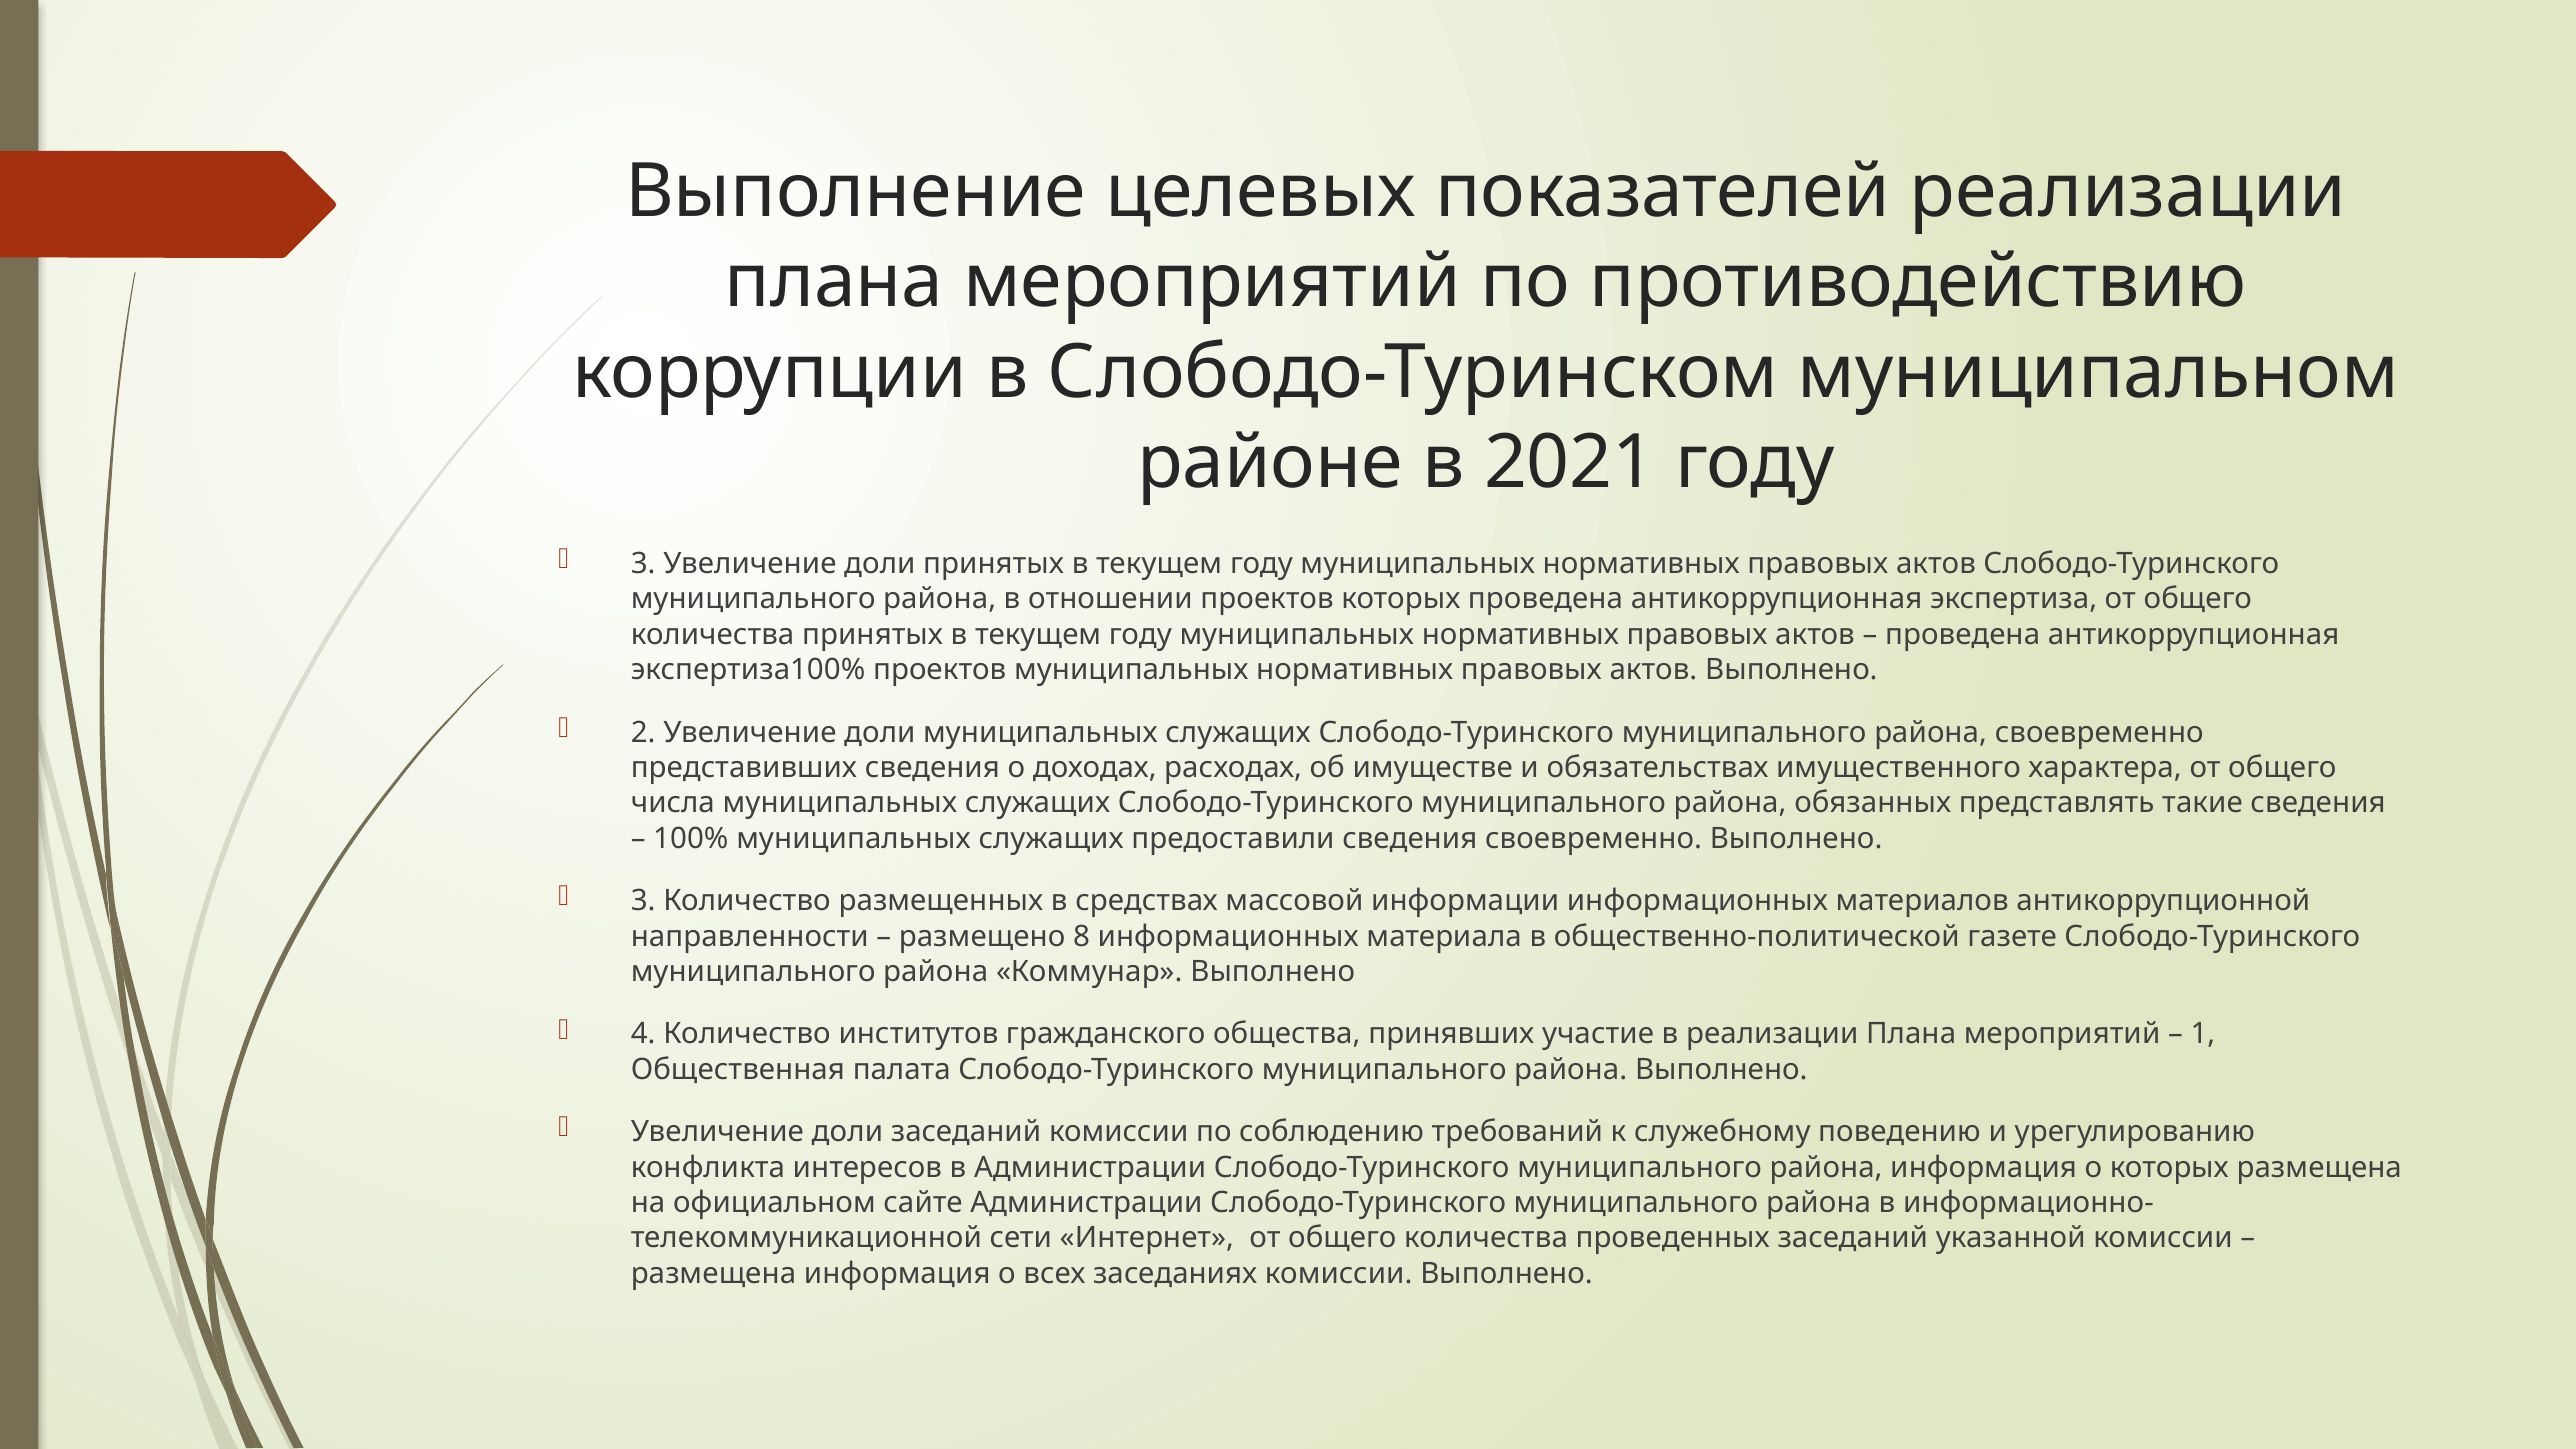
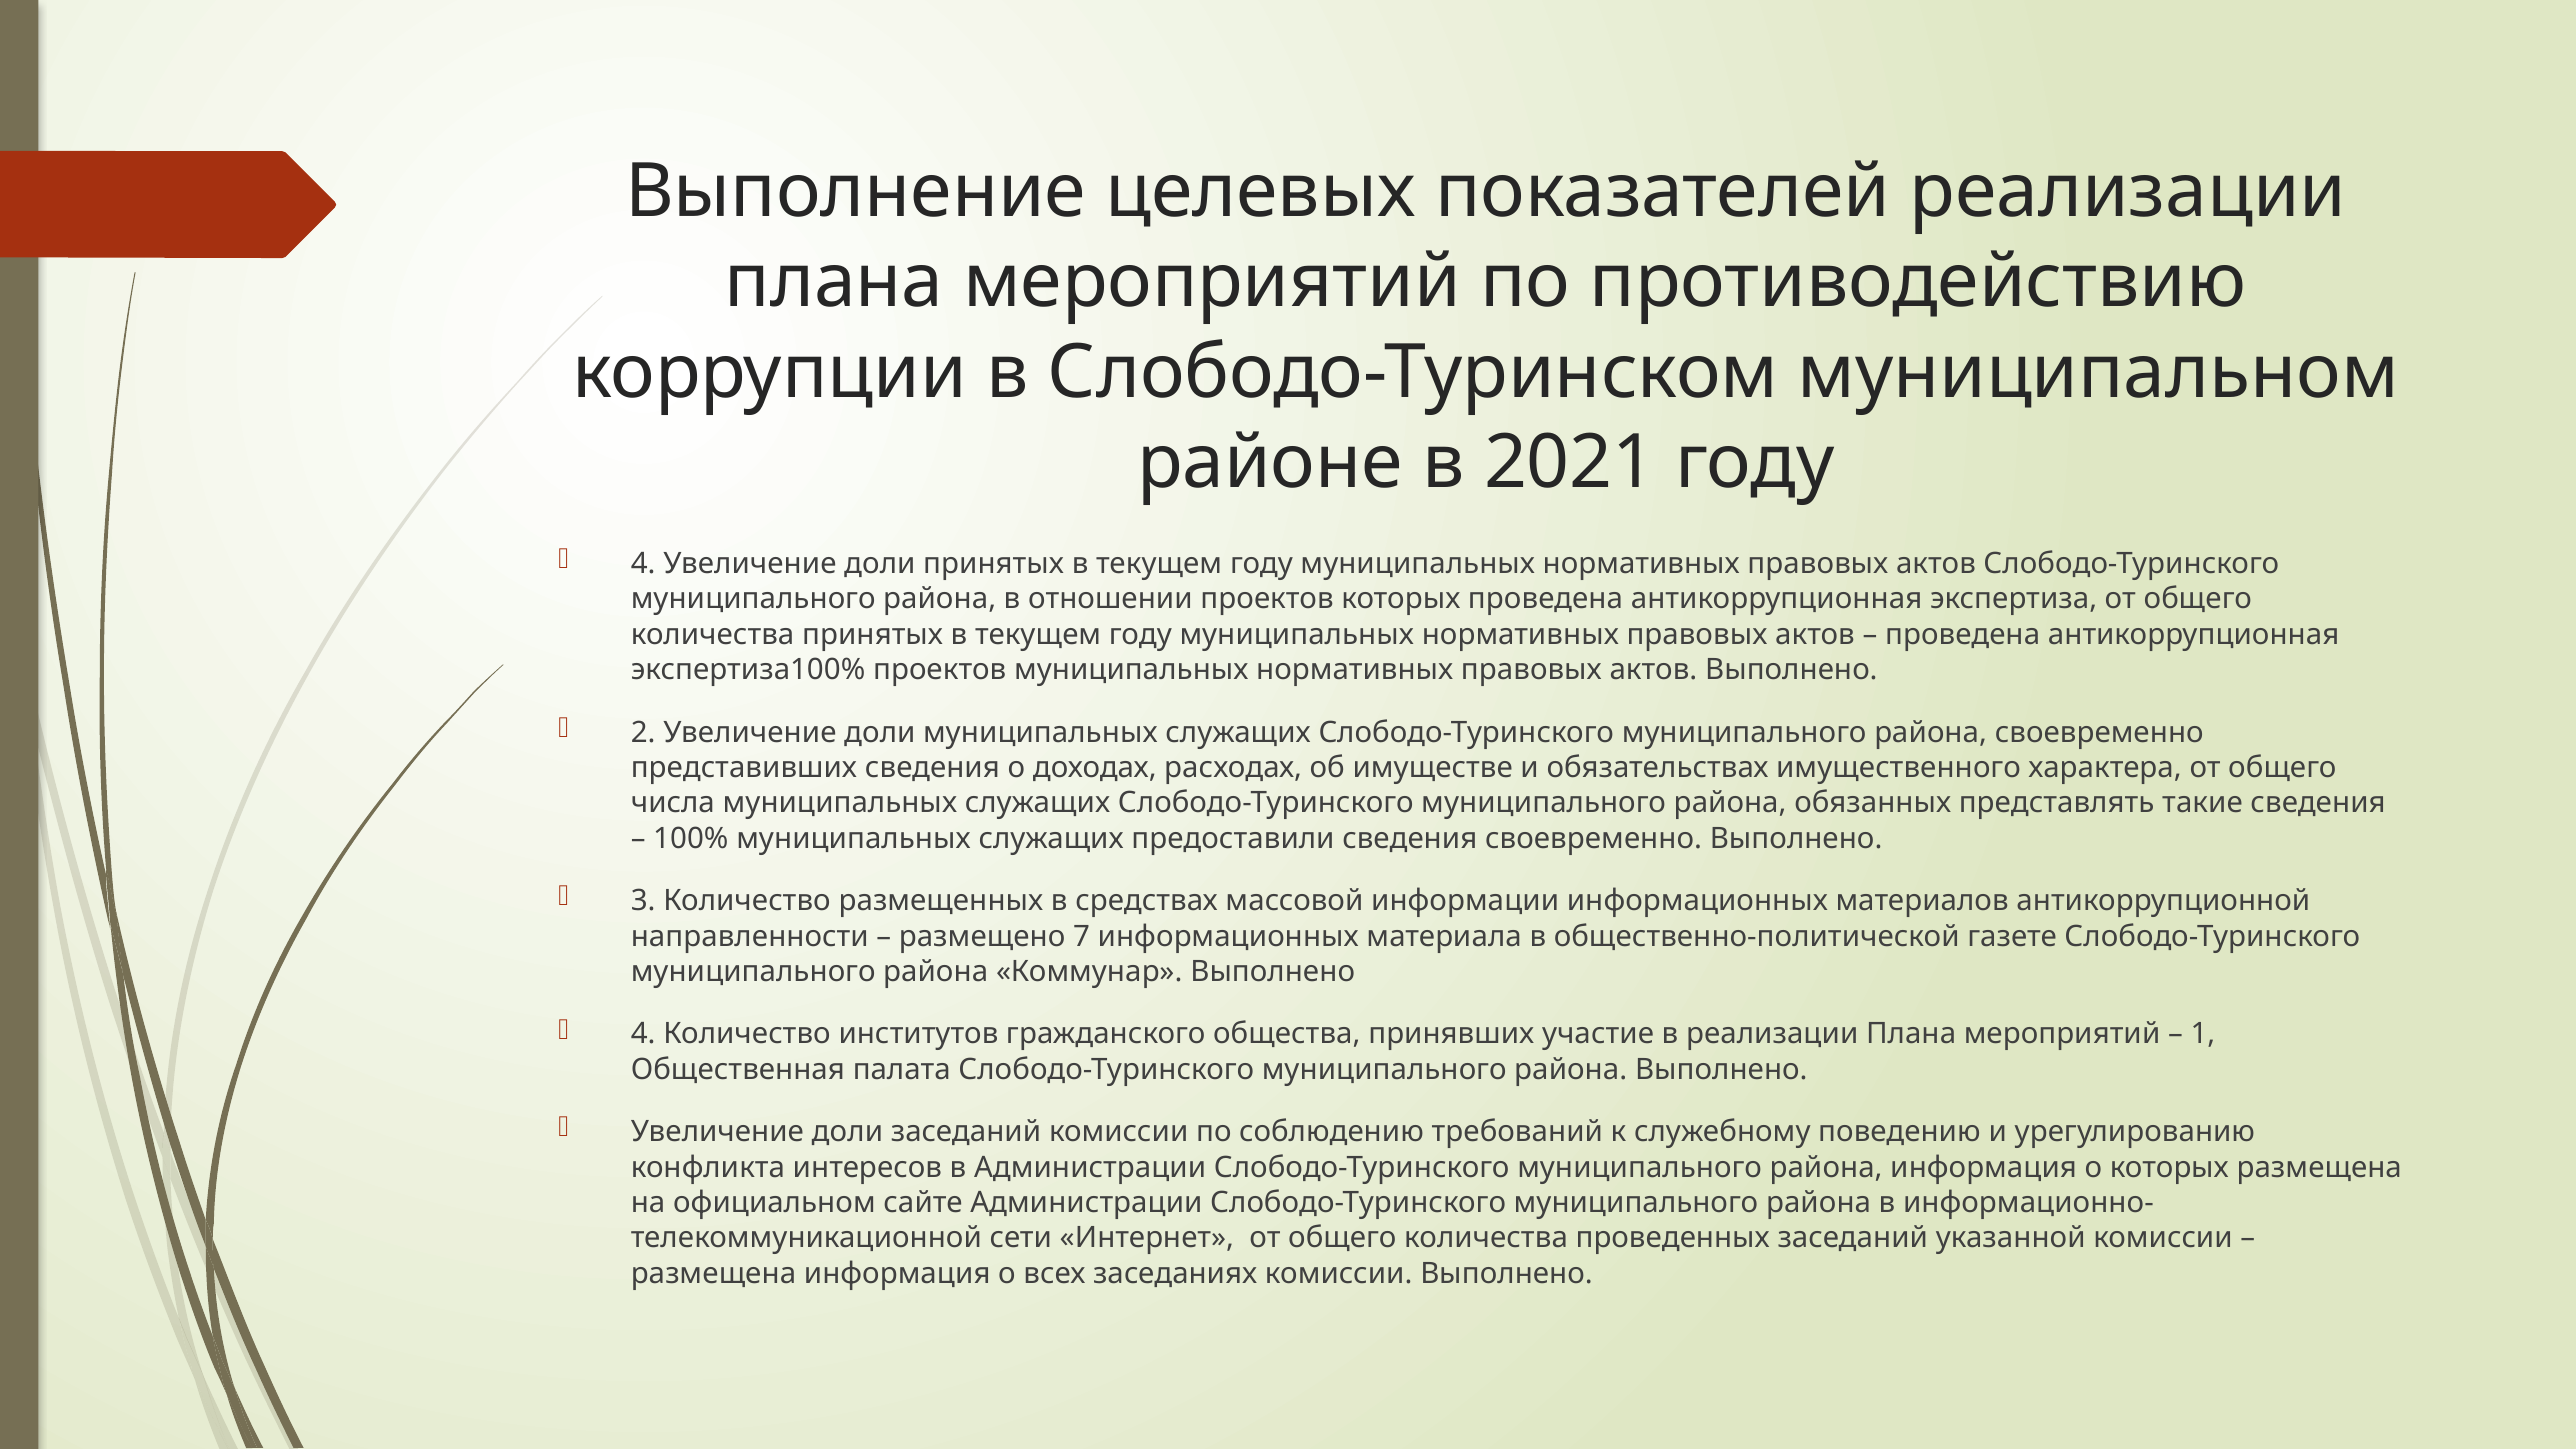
3 at (643, 564): 3 -> 4
8: 8 -> 7
